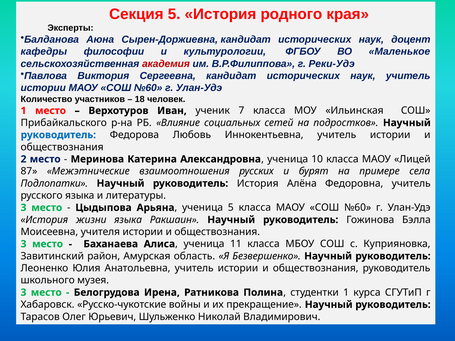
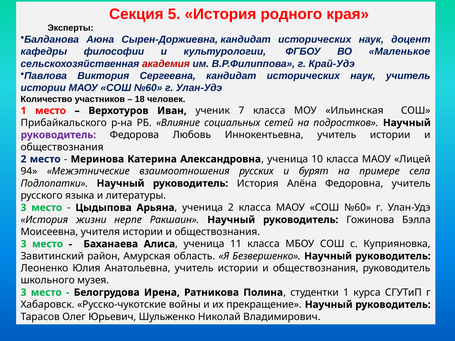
Реки-Удэ: Реки-Удэ -> Край-Удэ
руководитель at (58, 135) colour: blue -> purple
87: 87 -> 94
ученица 5: 5 -> 2
жизни языка: языка -> нерпе
